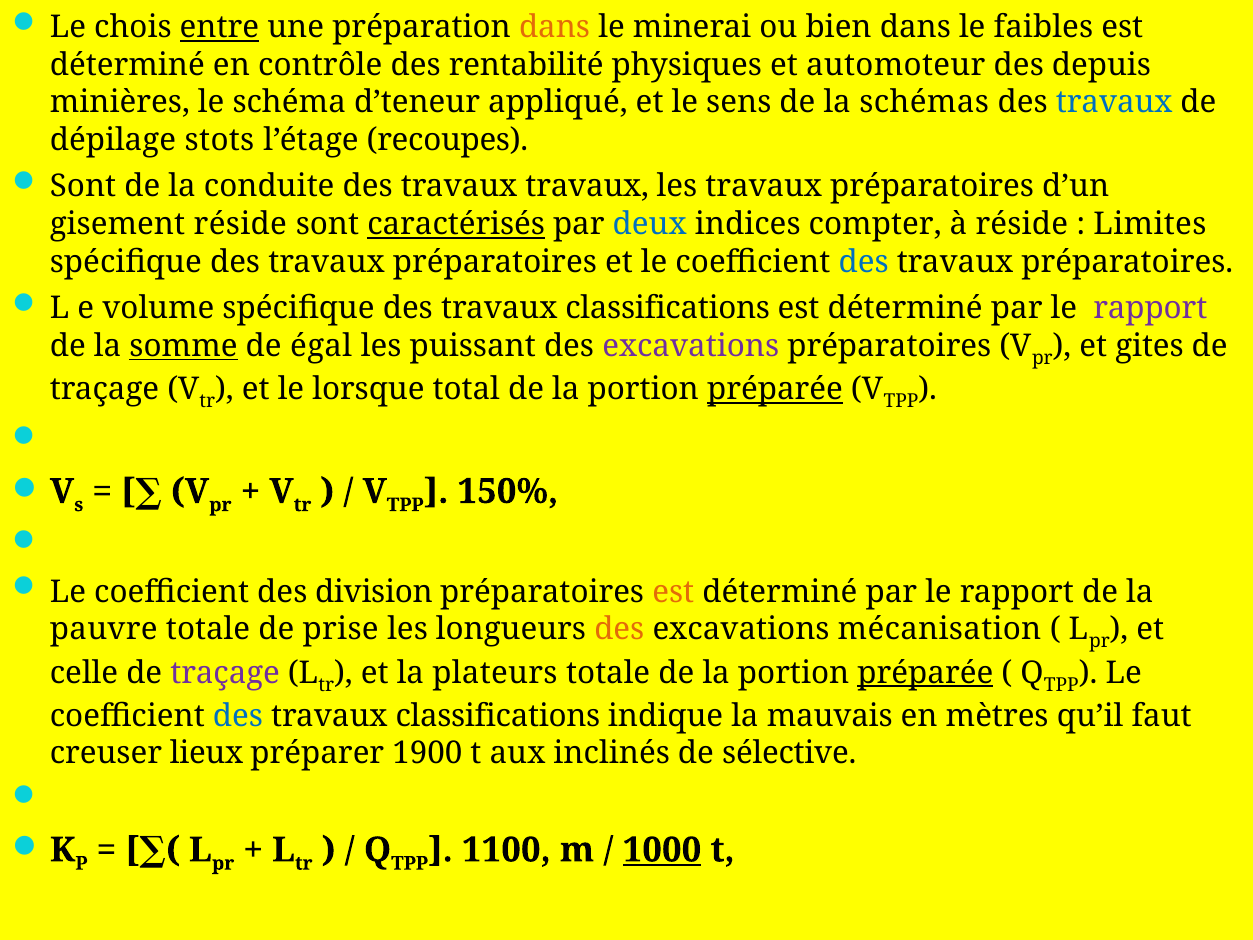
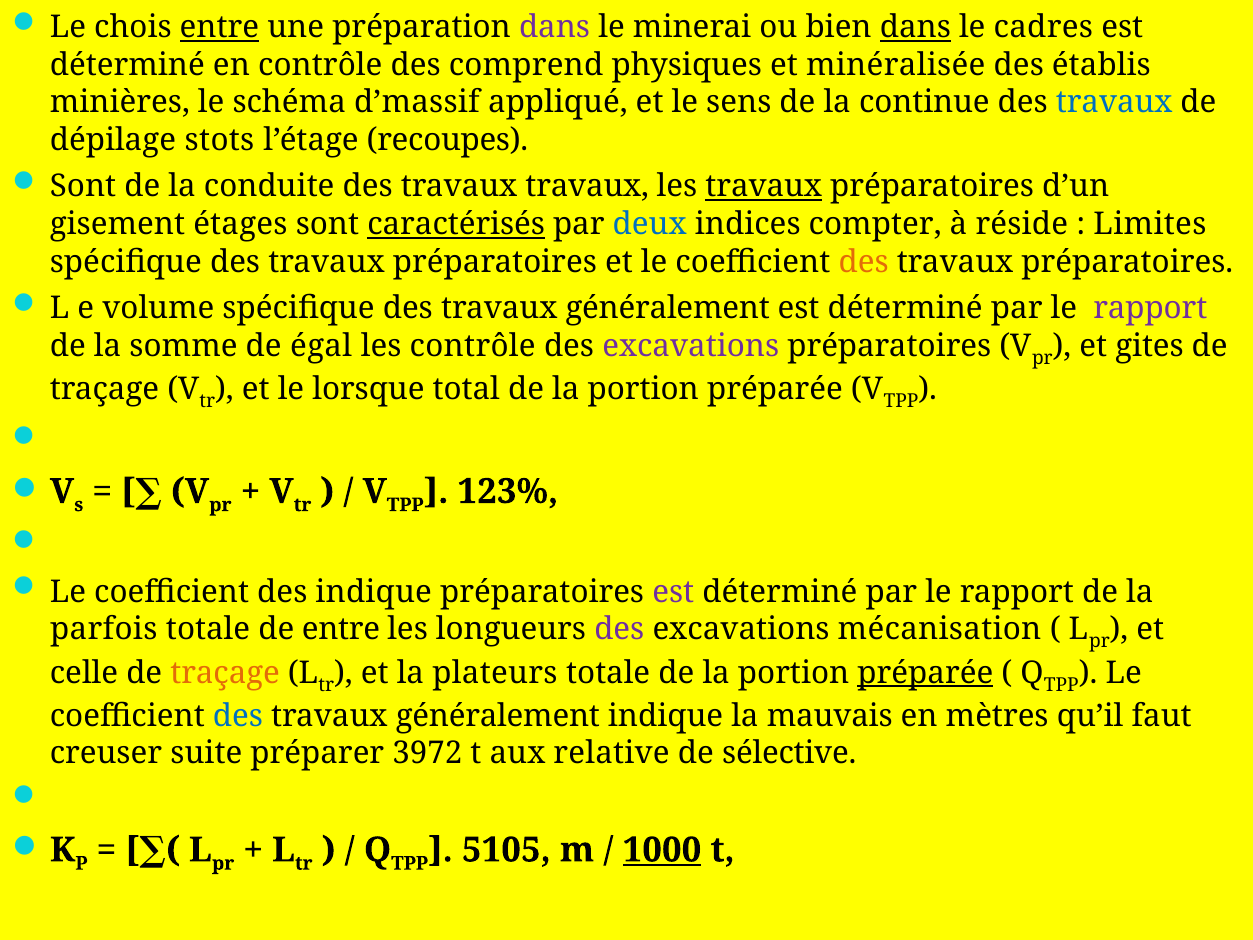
dans at (555, 27) colour: orange -> purple
dans at (915, 27) underline: none -> present
faibles: faibles -> cadres
rentabilité: rentabilité -> comprend
automoteur: automoteur -> minéralisée
depuis: depuis -> établis
d’teneur: d’teneur -> d’massif
schémas: schémas -> continue
travaux at (764, 187) underline: none -> present
gisement réside: réside -> étages
des at (864, 262) colour: blue -> orange
spécifique des travaux classifications: classifications -> généralement
somme underline: present -> none
les puissant: puissant -> contrôle
préparée at (775, 389) underline: present -> none
150%: 150% -> 123%
des division: division -> indique
est at (673, 592) colour: orange -> purple
pauvre: pauvre -> parfois
de prise: prise -> entre
des at (619, 629) colour: orange -> purple
traçage at (225, 672) colour: purple -> orange
classifications at (498, 716): classifications -> généralement
lieux: lieux -> suite
1900: 1900 -> 3972
inclinés: inclinés -> relative
1100: 1100 -> 5105
